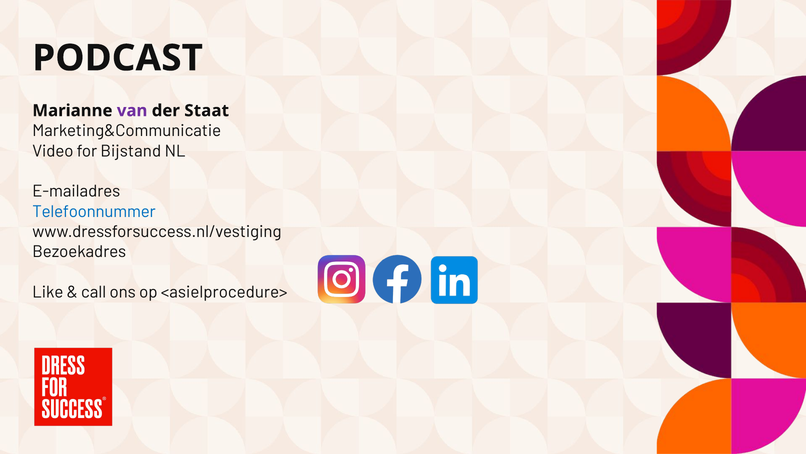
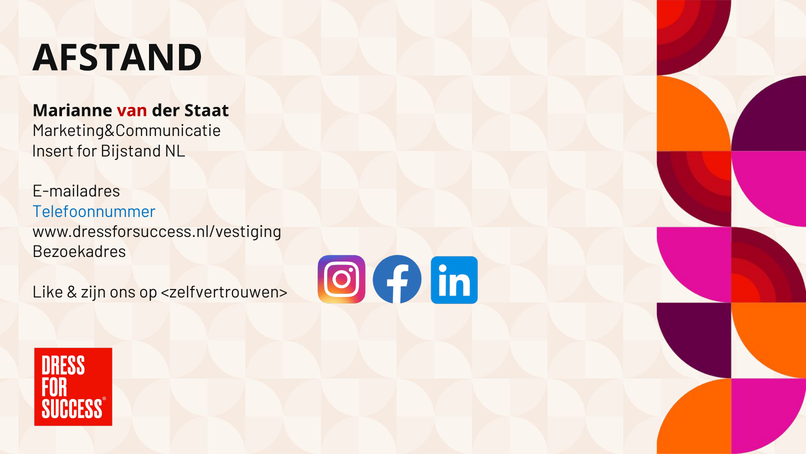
PODCAST: PODCAST -> AFSTAND
van colour: purple -> red
Video: Video -> Insert
call: call -> zijn
<asielprocedure>: <asielprocedure> -> <zelfvertrouwen>
